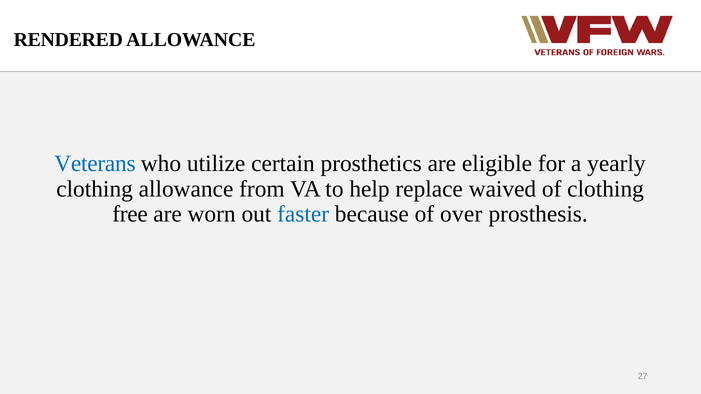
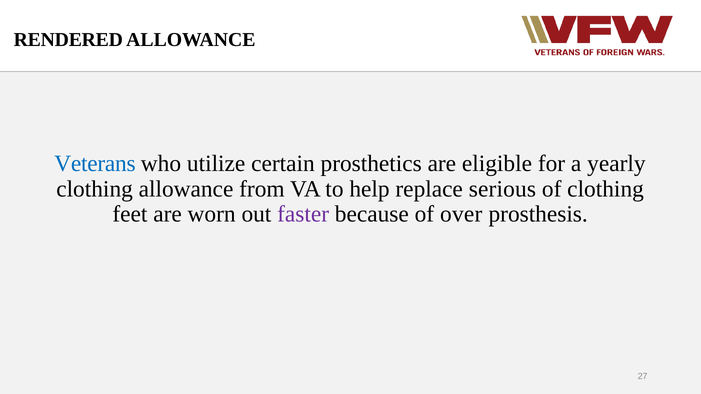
waived: waived -> serious
free: free -> feet
faster colour: blue -> purple
